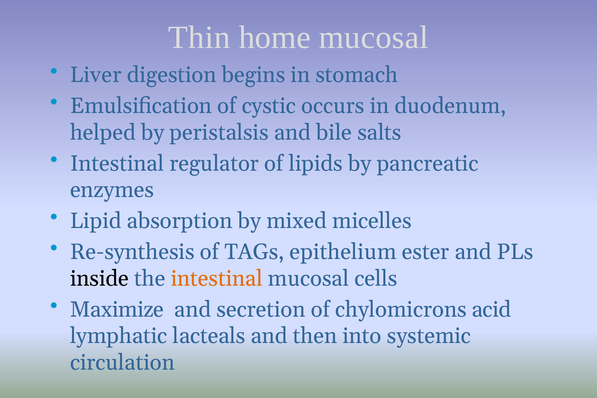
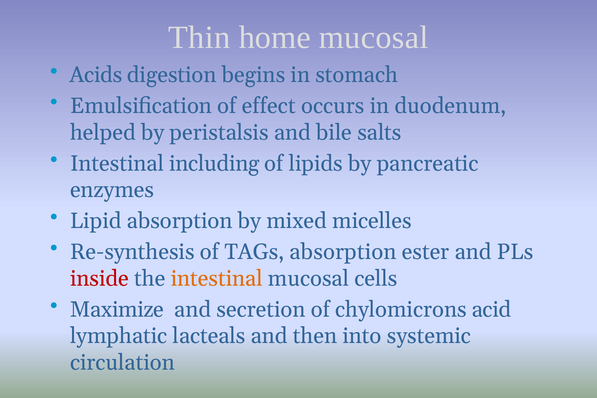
Liver: Liver -> Acids
cystic: cystic -> effect
regulator: regulator -> including
TAGs epithelium: epithelium -> absorption
inside colour: black -> red
